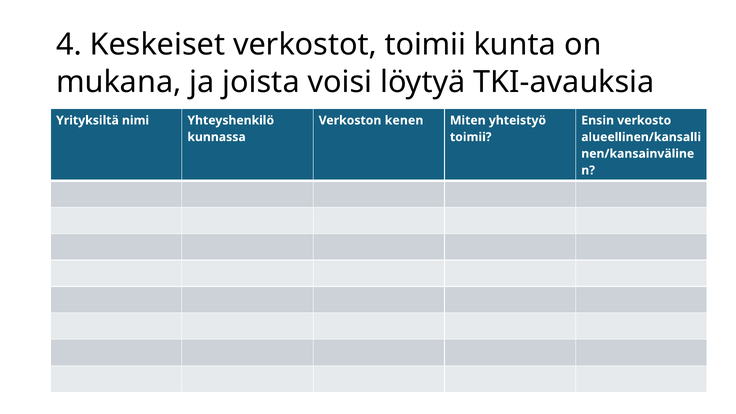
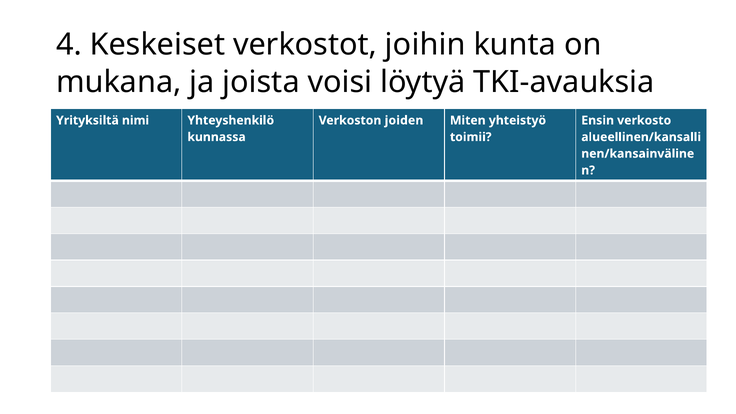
verkostot toimii: toimii -> joihin
kenen: kenen -> joiden
